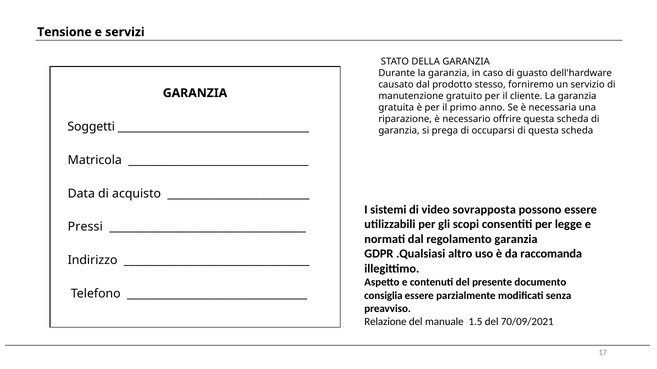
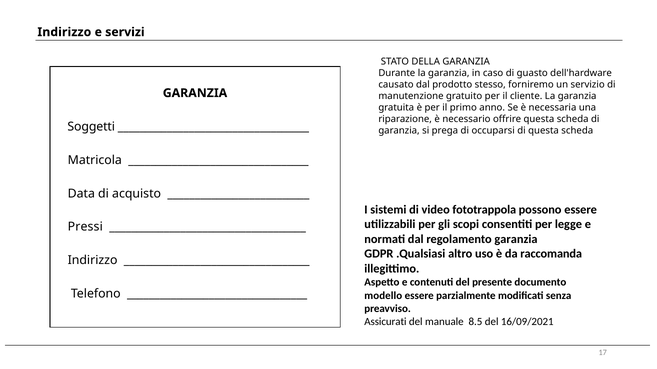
Tensione at (64, 32): Tensione -> Indirizzo
sovrapposta: sovrapposta -> fototrappola
consiglia: consiglia -> modello
Relazione: Relazione -> Assicurati
1.5: 1.5 -> 8.5
70/09/2021: 70/09/2021 -> 16/09/2021
